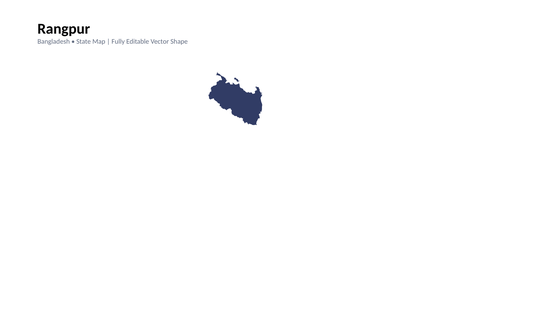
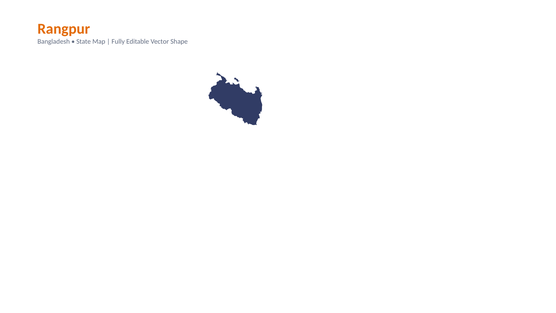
Rangpur colour: black -> orange
